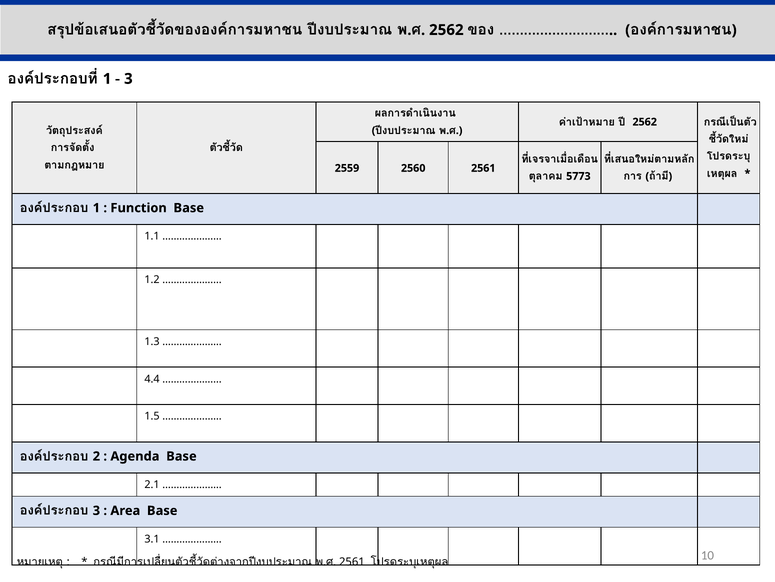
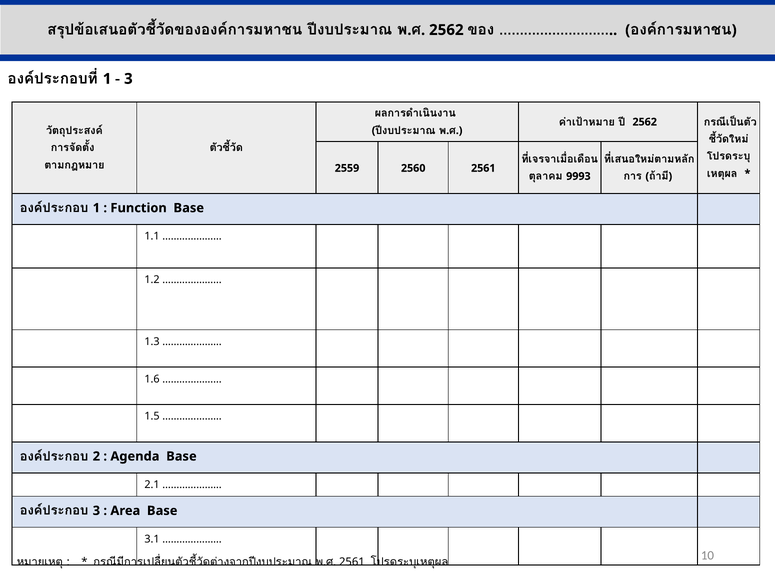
5773: 5773 -> 9993
4.4: 4.4 -> 1.6
